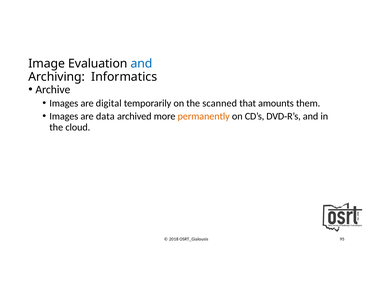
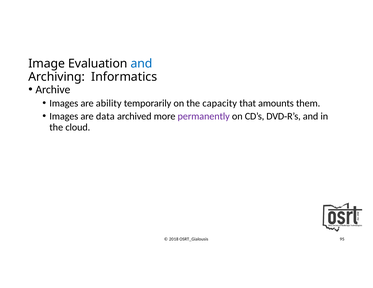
digital: digital -> ability
scanned: scanned -> capacity
permanently colour: orange -> purple
